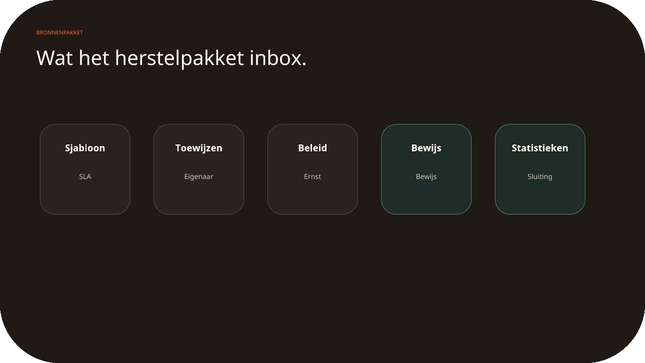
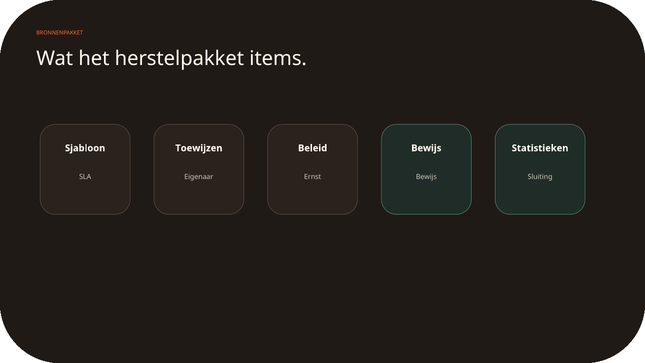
inbox: inbox -> items
